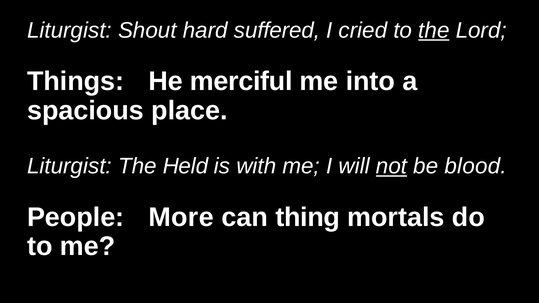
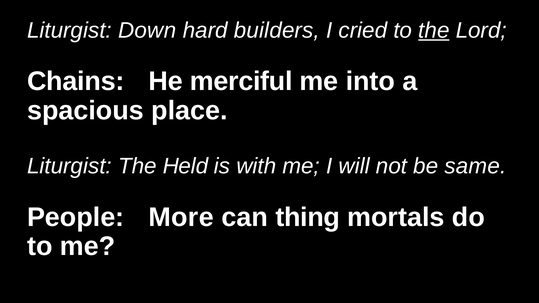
Shout: Shout -> Down
suffered: suffered -> builders
Things: Things -> Chains
not underline: present -> none
blood: blood -> same
